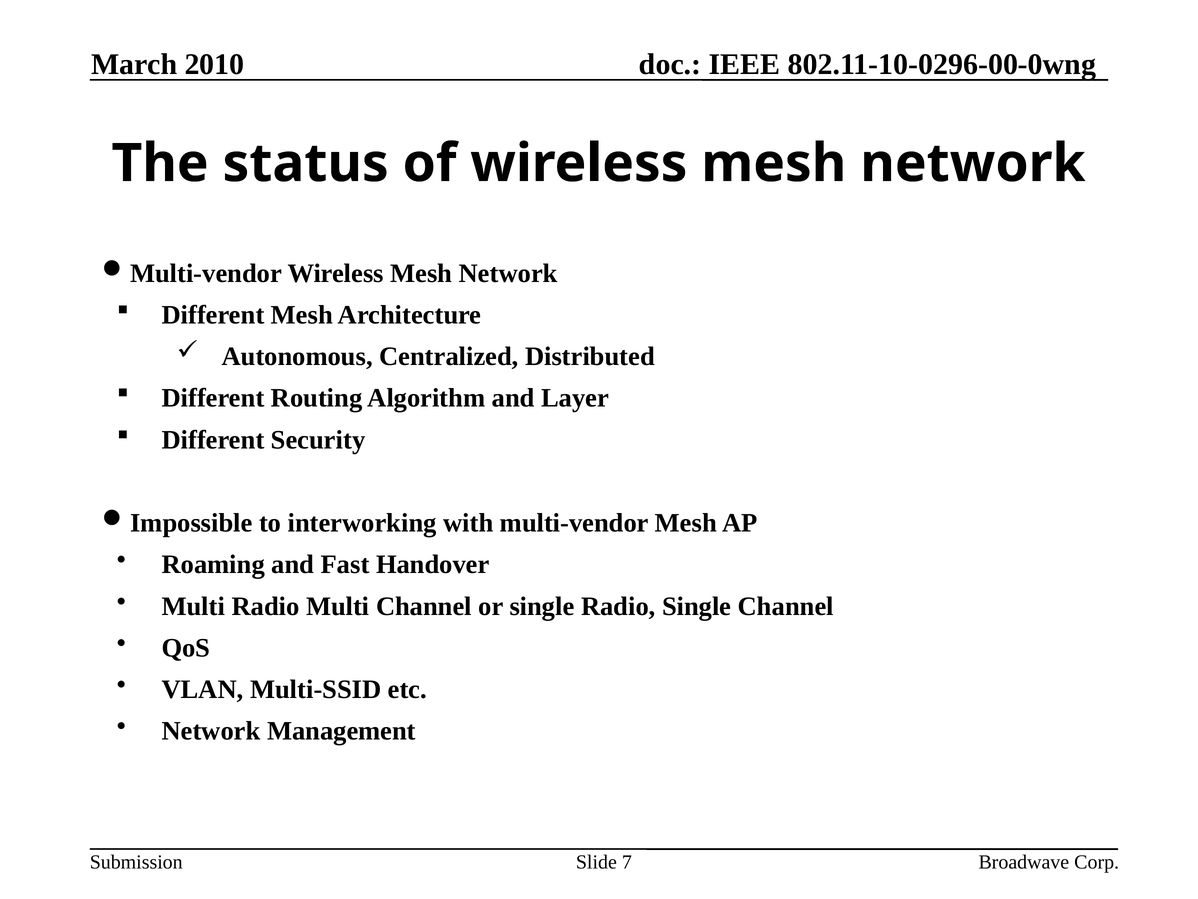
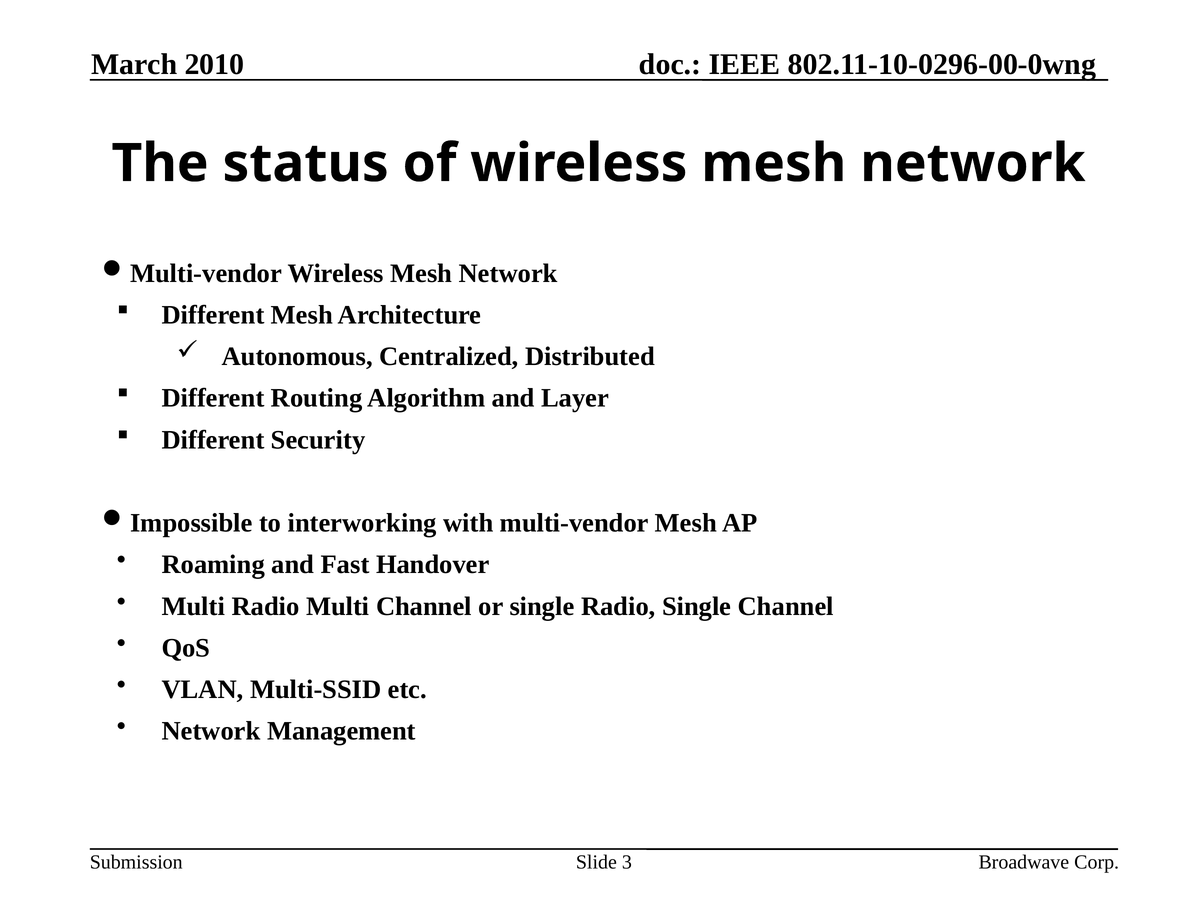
7: 7 -> 3
